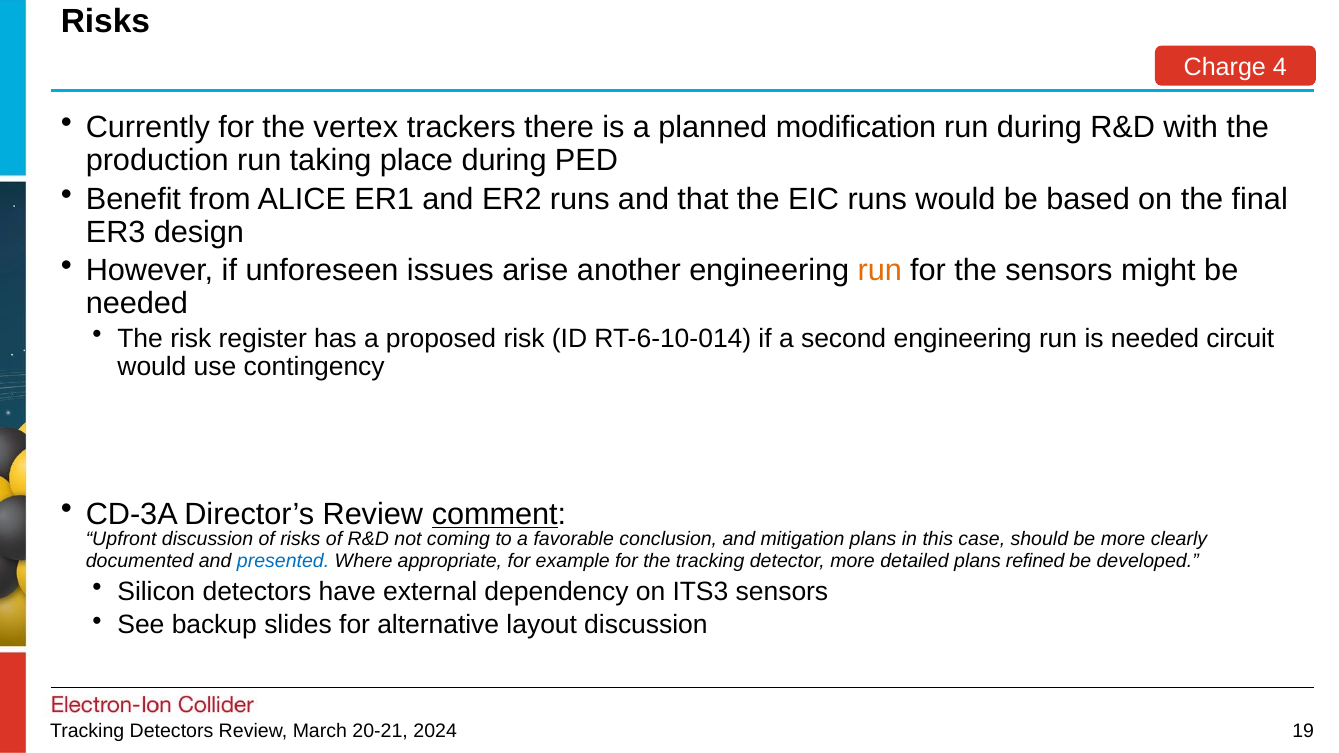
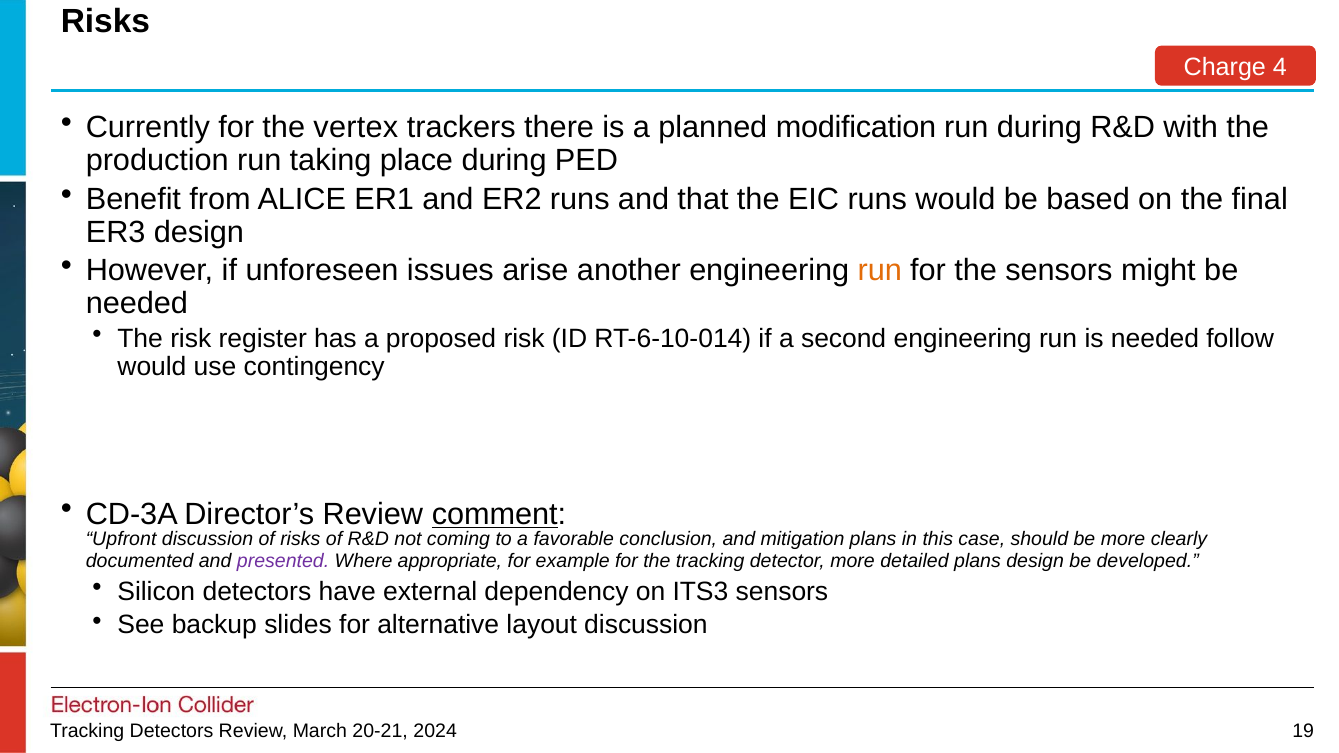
circuit: circuit -> follow
presented colour: blue -> purple
plans refined: refined -> design
